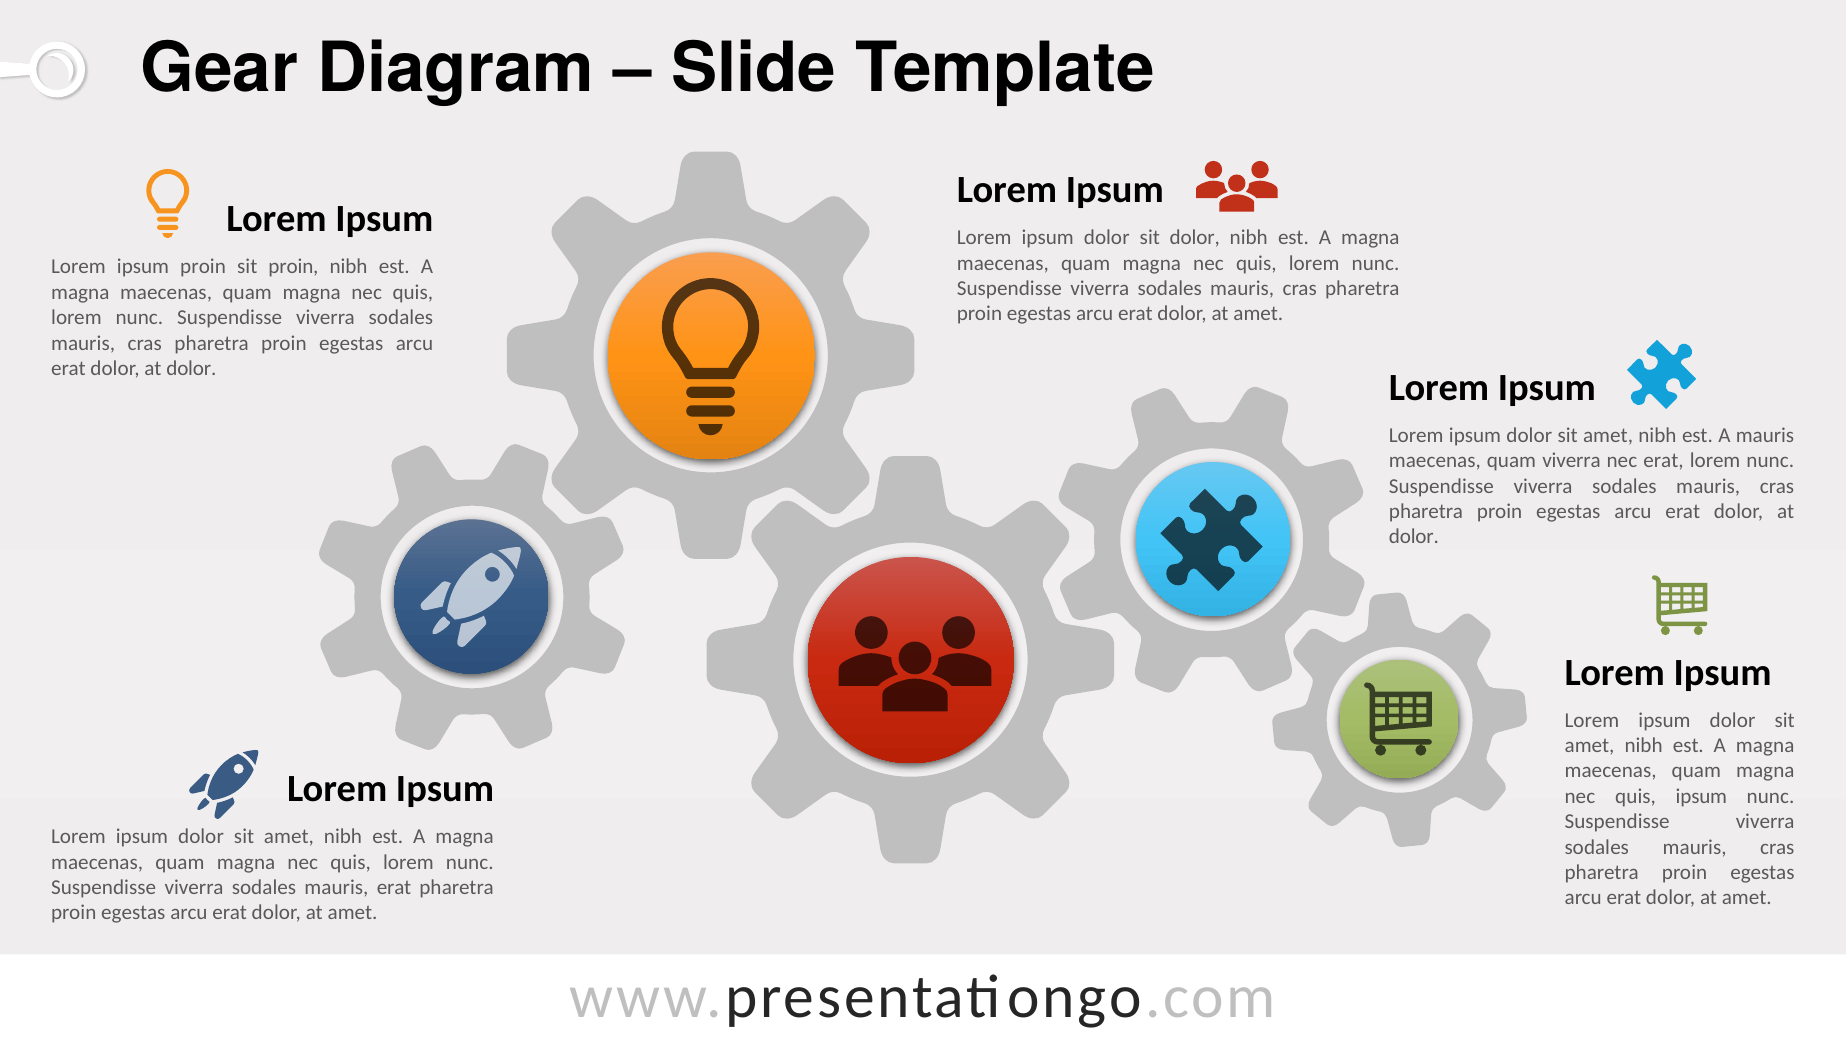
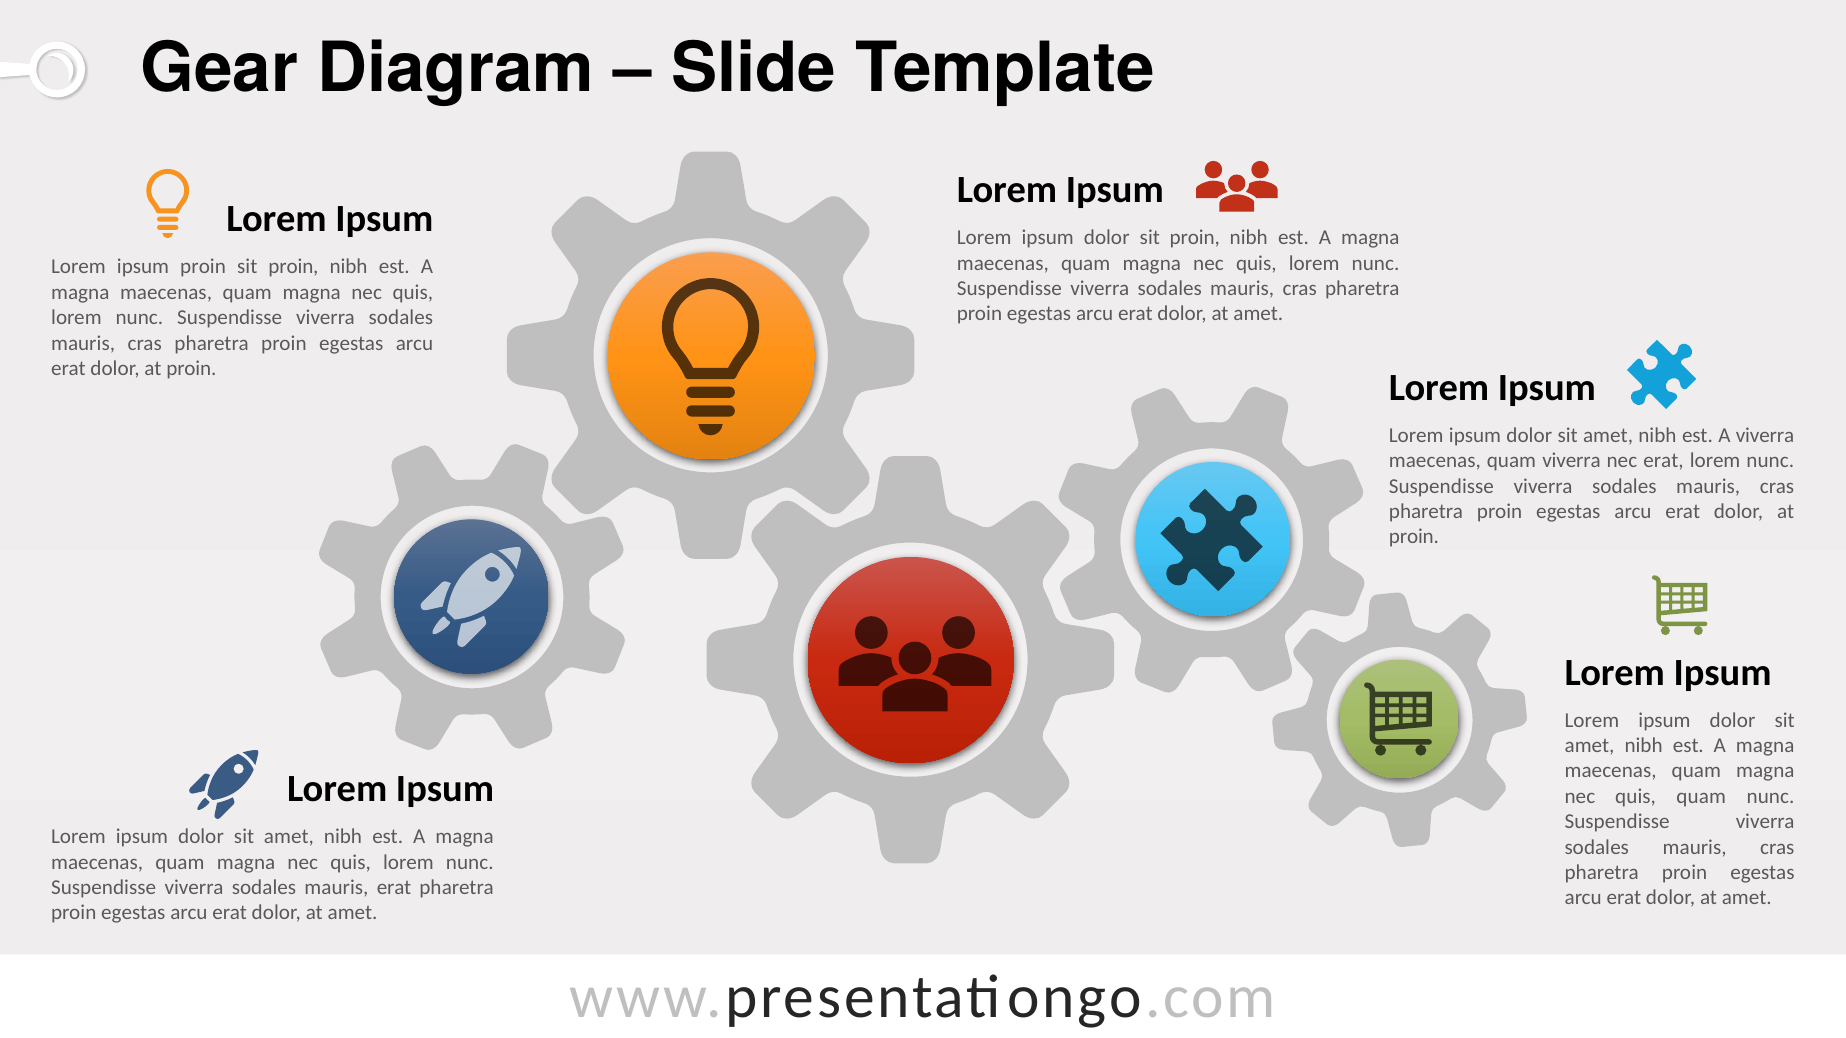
dolor sit dolor: dolor -> proin
dolor at (191, 369): dolor -> proin
A mauris: mauris -> viverra
dolor at (1414, 537): dolor -> proin
quis ipsum: ipsum -> quam
